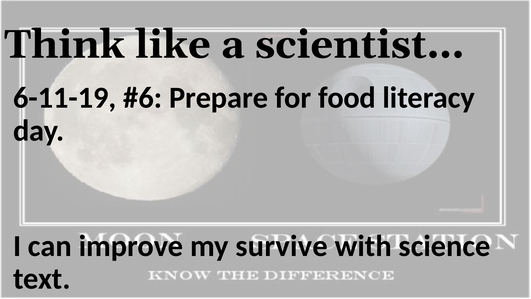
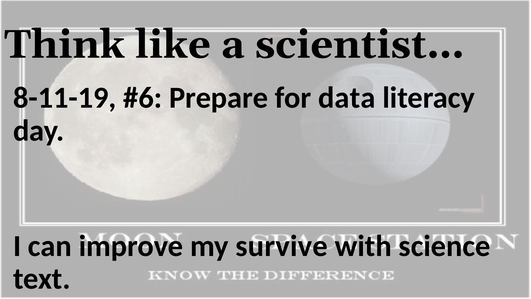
6-11-19: 6-11-19 -> 8-11-19
food: food -> data
